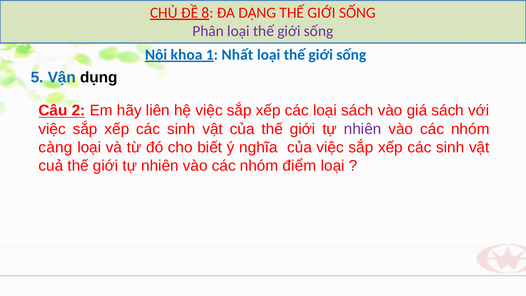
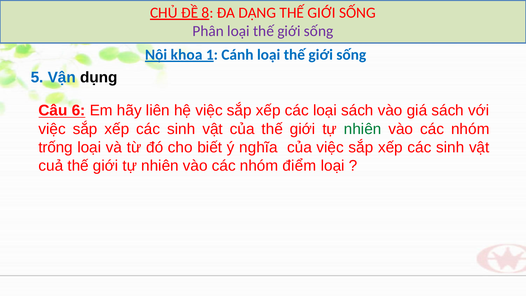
Nhất: Nhất -> Cánh
2: 2 -> 6
nhiên at (363, 129) colour: purple -> green
càng: càng -> trống
